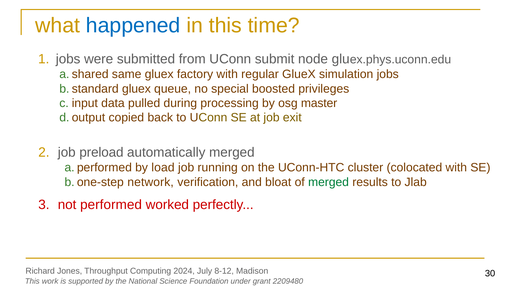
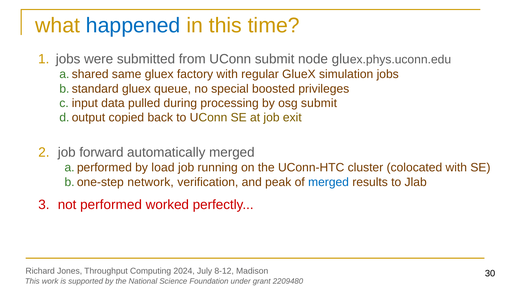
osg master: master -> submit
preload: preload -> forward
bloat: bloat -> peak
merged at (329, 182) colour: green -> blue
